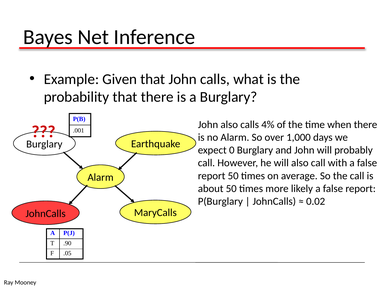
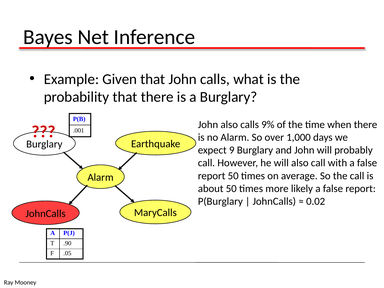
4%: 4% -> 9%
0: 0 -> 9
